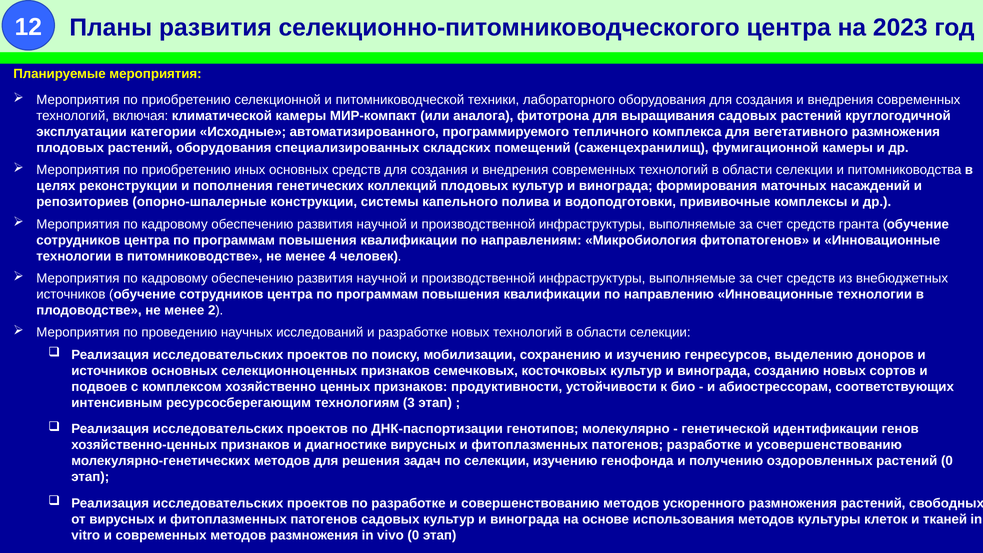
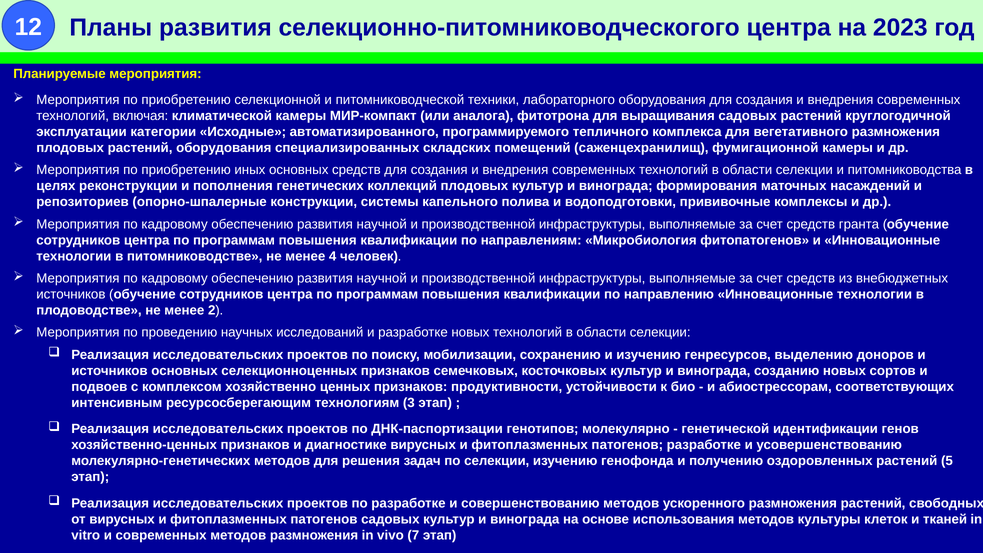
растений 0: 0 -> 5
vivo 0: 0 -> 7
